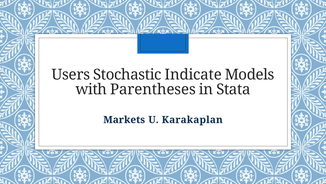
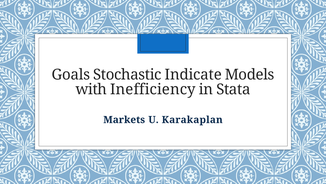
Users: Users -> Goals
Parentheses: Parentheses -> Inefficiency
